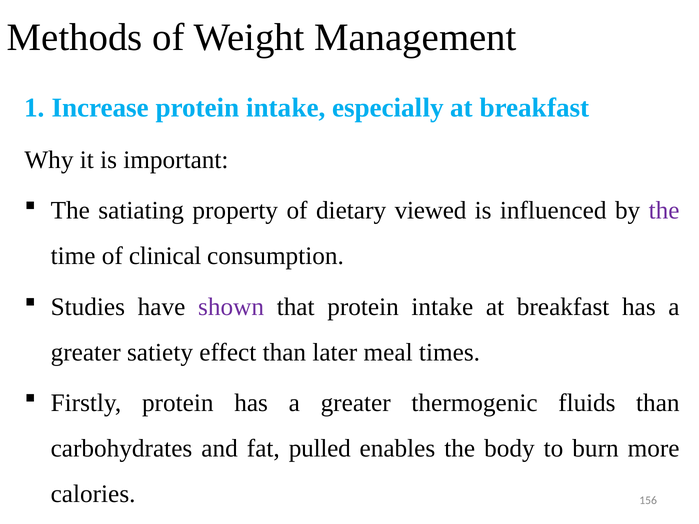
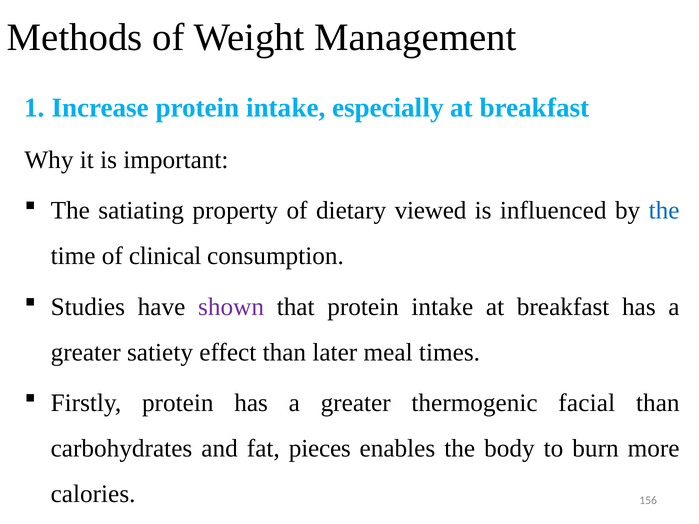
the at (664, 211) colour: purple -> blue
fluids: fluids -> facial
pulled: pulled -> pieces
